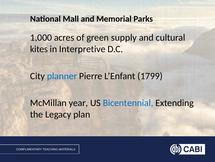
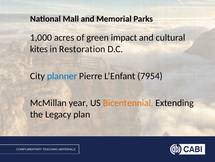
supply: supply -> impact
Interpretive: Interpretive -> Restoration
1799: 1799 -> 7954
Bicentennial colour: blue -> orange
